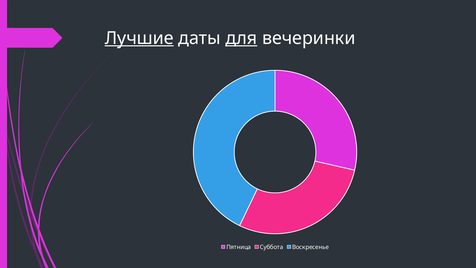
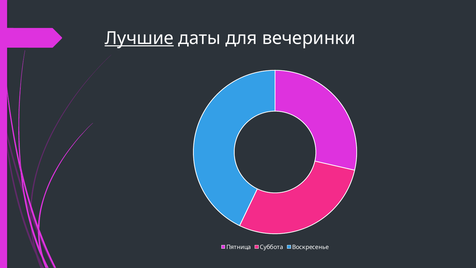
для underline: present -> none
